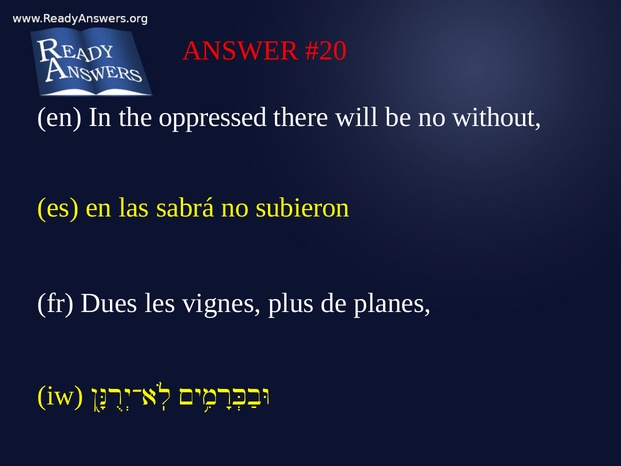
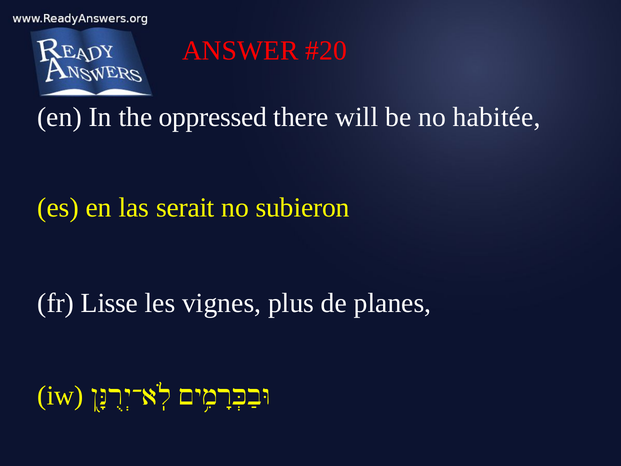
without: without -> habitée
sabrá: sabrá -> serait
Dues: Dues -> Lisse
